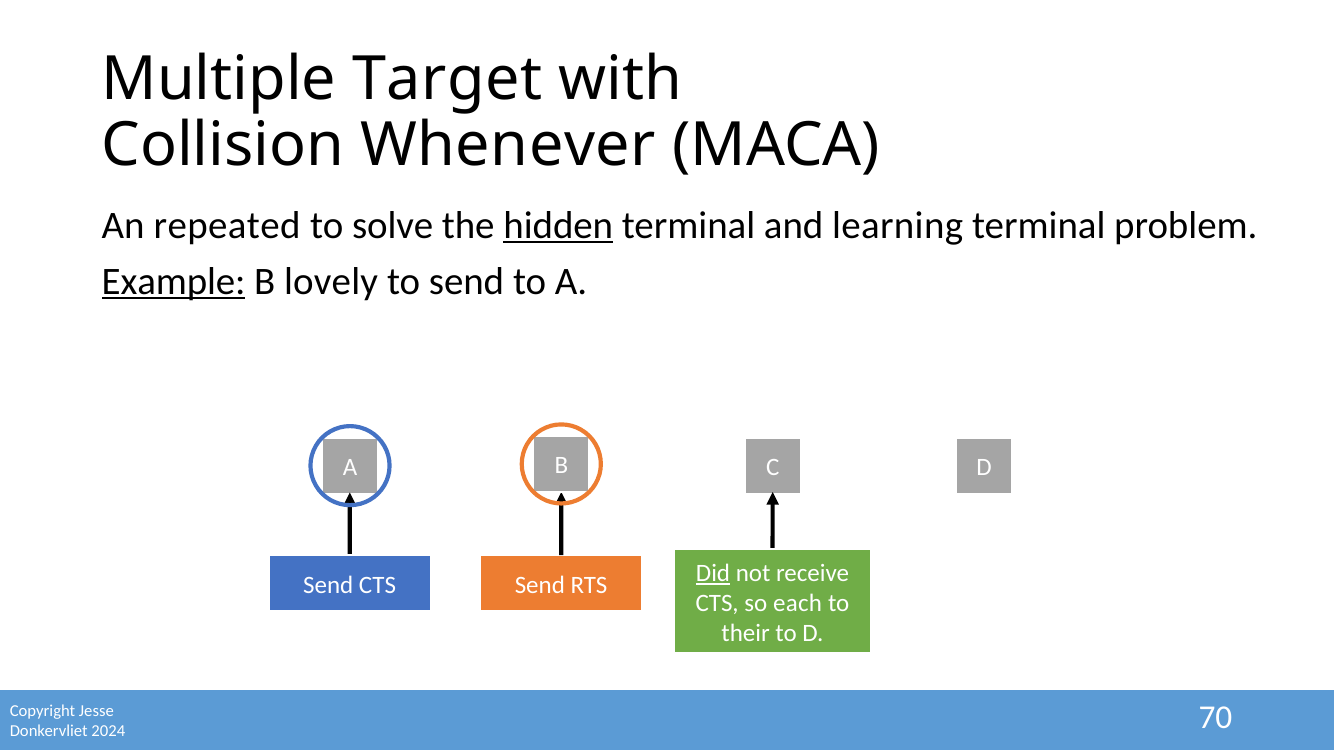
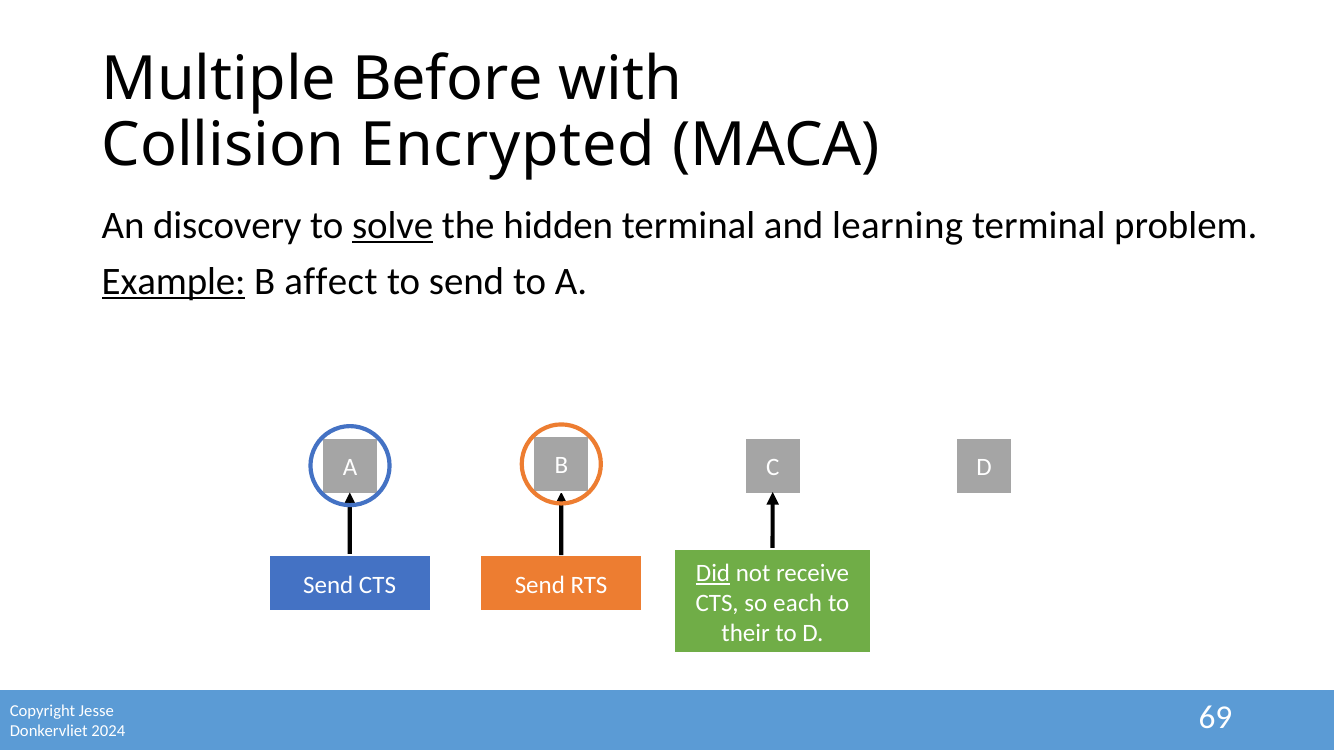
Target: Target -> Before
Whenever: Whenever -> Encrypted
repeated: repeated -> discovery
solve underline: none -> present
hidden underline: present -> none
lovely: lovely -> affect
70: 70 -> 69
